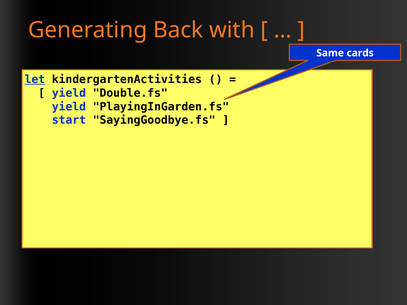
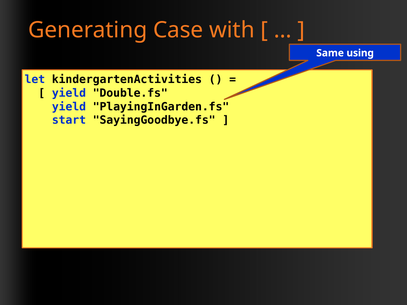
Back: Back -> Case
cards: cards -> using
let underline: present -> none
